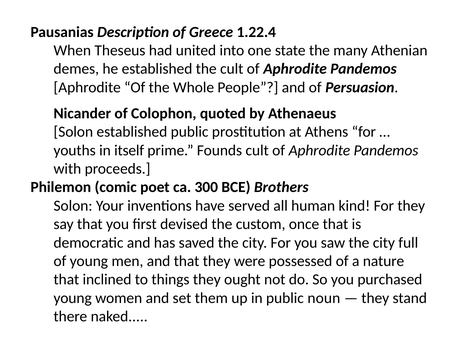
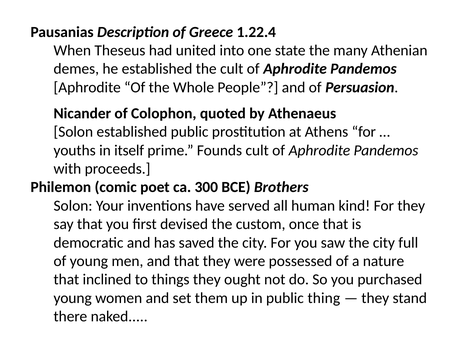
noun: noun -> thing
